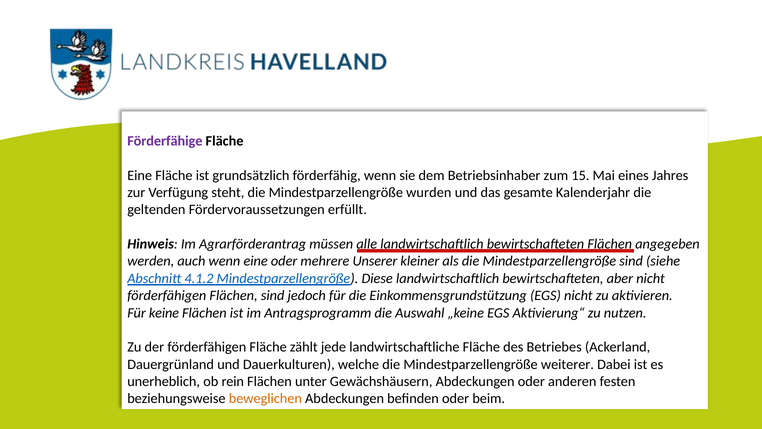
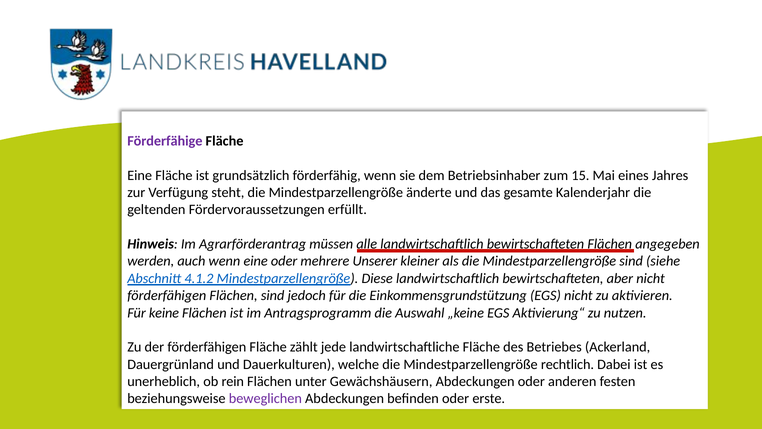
wurden: wurden -> änderte
weiterer: weiterer -> rechtlich
beweglichen colour: orange -> purple
beim: beim -> erste
